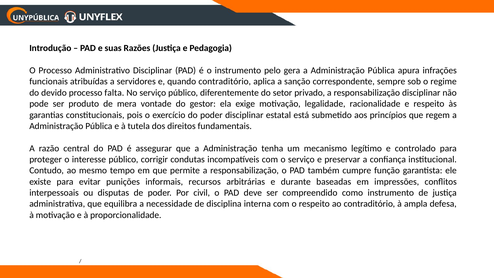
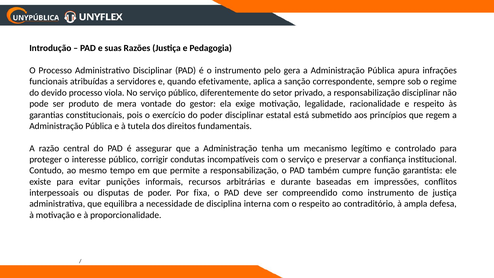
quando contraditório: contraditório -> efetivamente
falta: falta -> viola
civil: civil -> fixa
